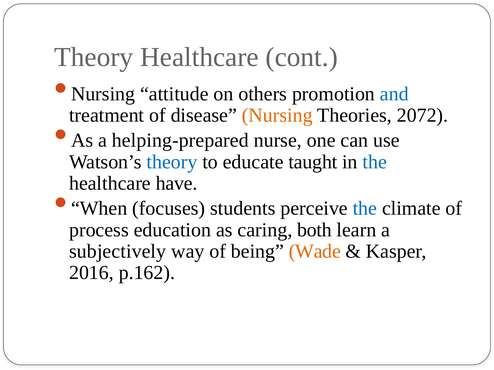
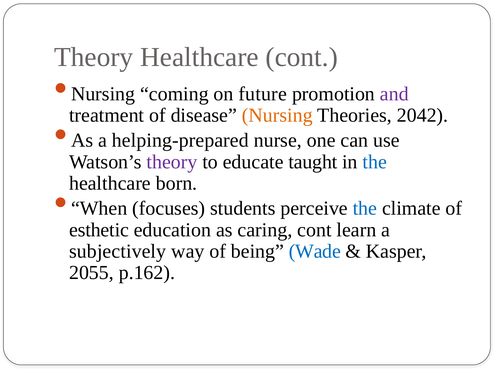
attitude: attitude -> coming
others: others -> future
and colour: blue -> purple
2072: 2072 -> 2042
theory at (172, 162) colour: blue -> purple
have: have -> born
process: process -> esthetic
caring both: both -> cont
Wade colour: orange -> blue
2016: 2016 -> 2055
